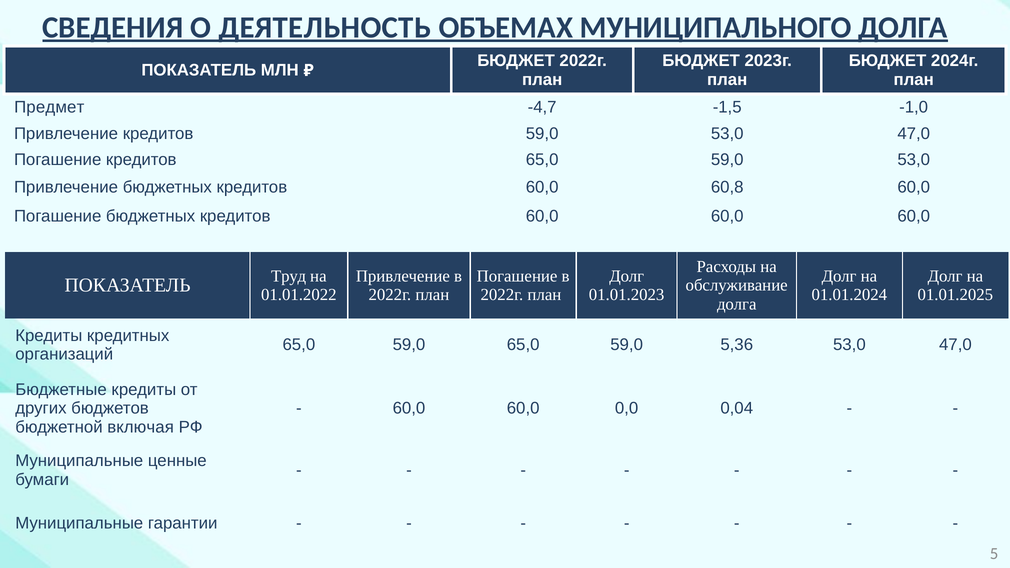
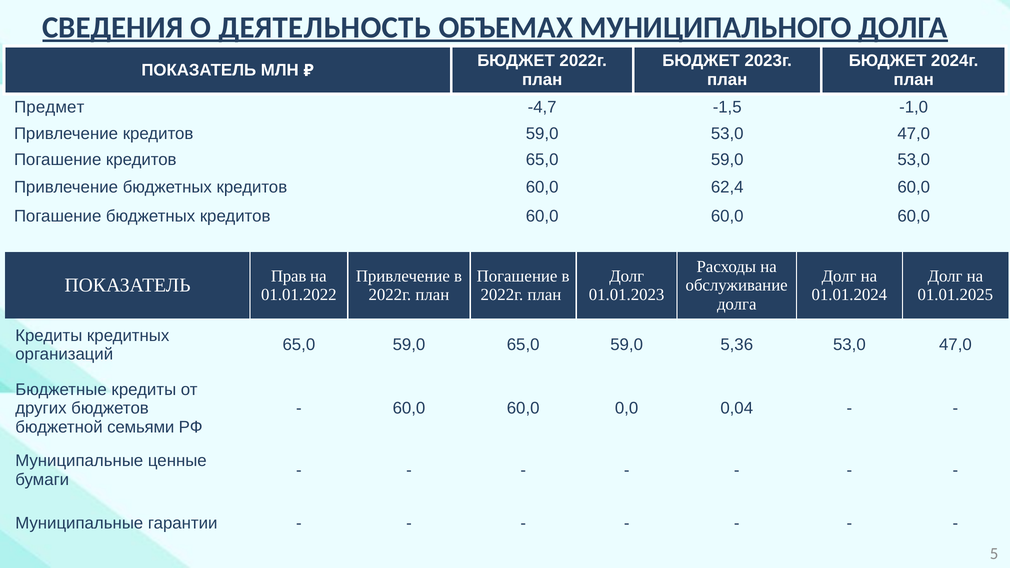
60,8: 60,8 -> 62,4
Труд: Труд -> Прав
включая: включая -> семьями
